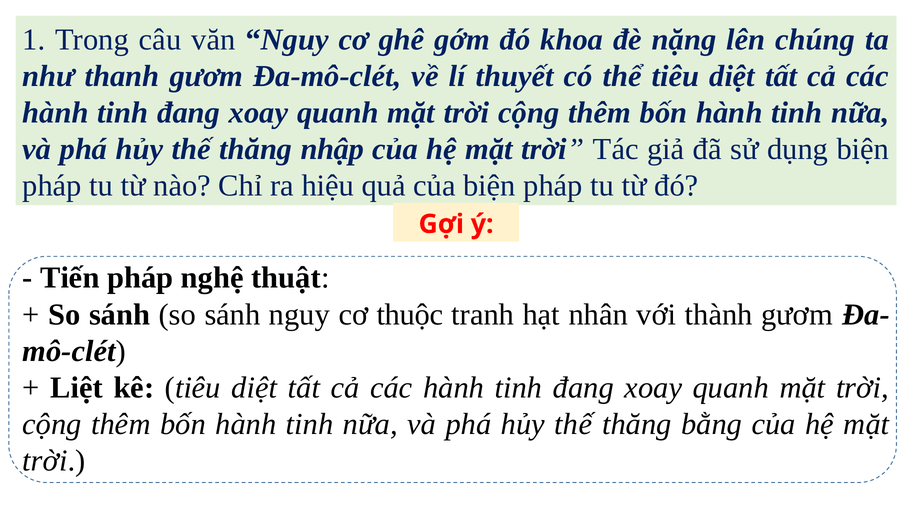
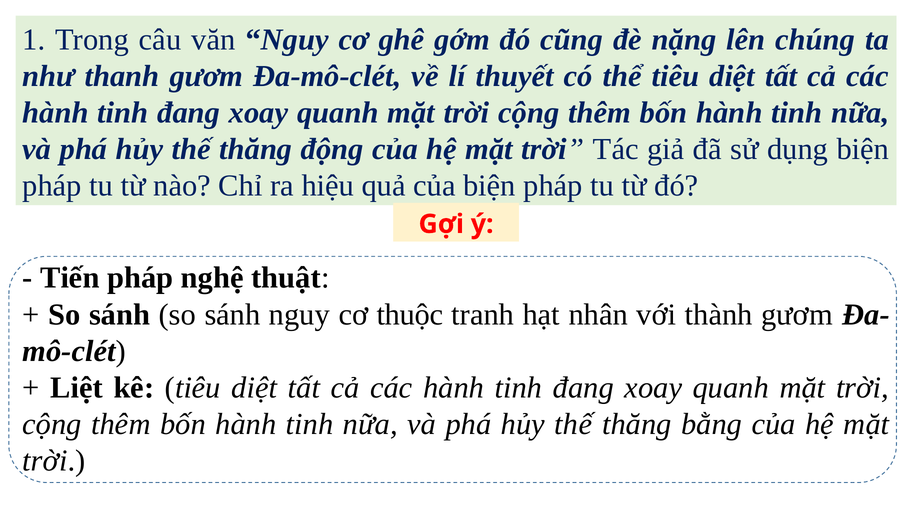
khoa: khoa -> cũng
nhập: nhập -> động
